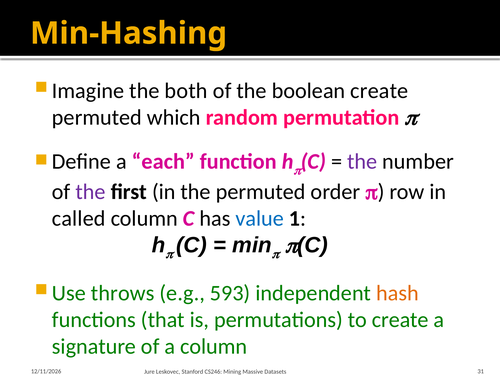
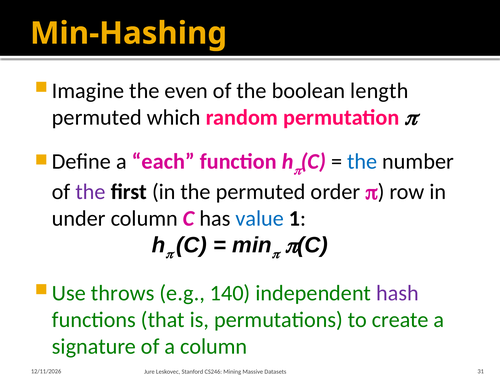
both: both -> even
boolean create: create -> length
the at (362, 162) colour: purple -> blue
called: called -> under
593: 593 -> 140
hash colour: orange -> purple
